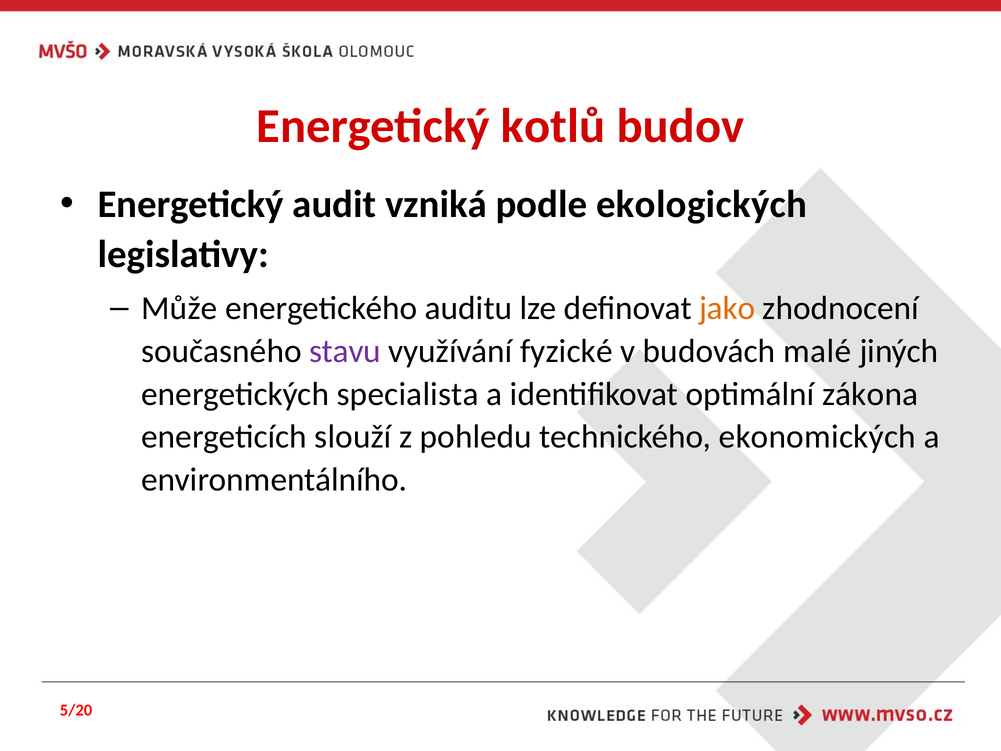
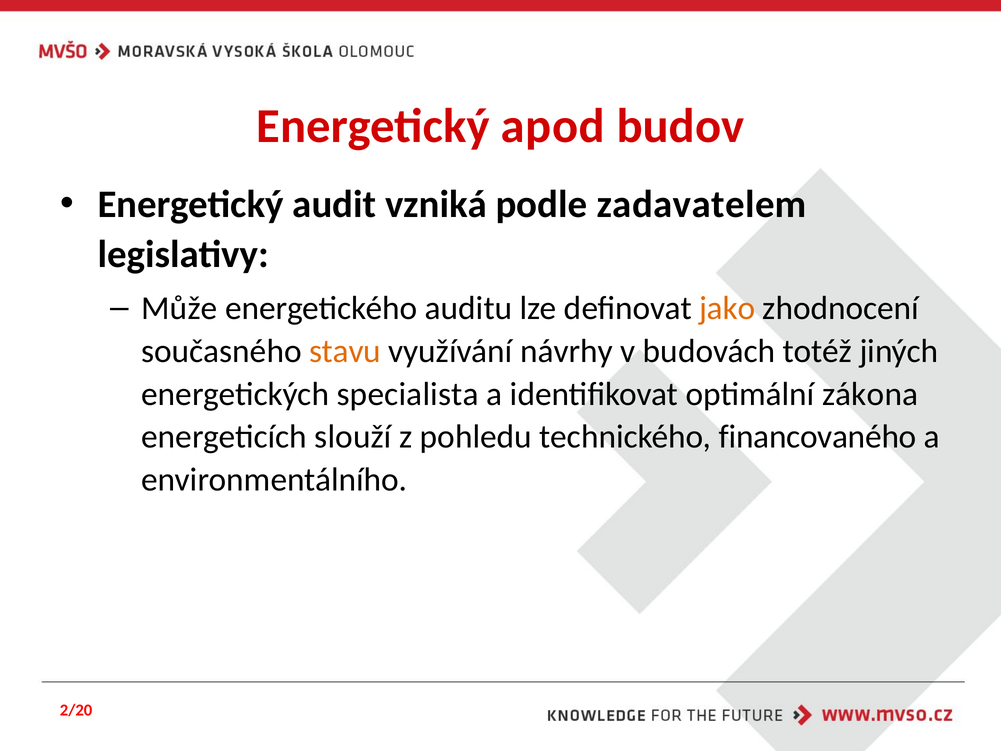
kotlů: kotlů -> apod
ekologických: ekologických -> zadavatelem
stavu colour: purple -> orange
fyzické: fyzické -> návrhy
malé: malé -> totéž
ekonomických: ekonomických -> financovaného
5/20: 5/20 -> 2/20
